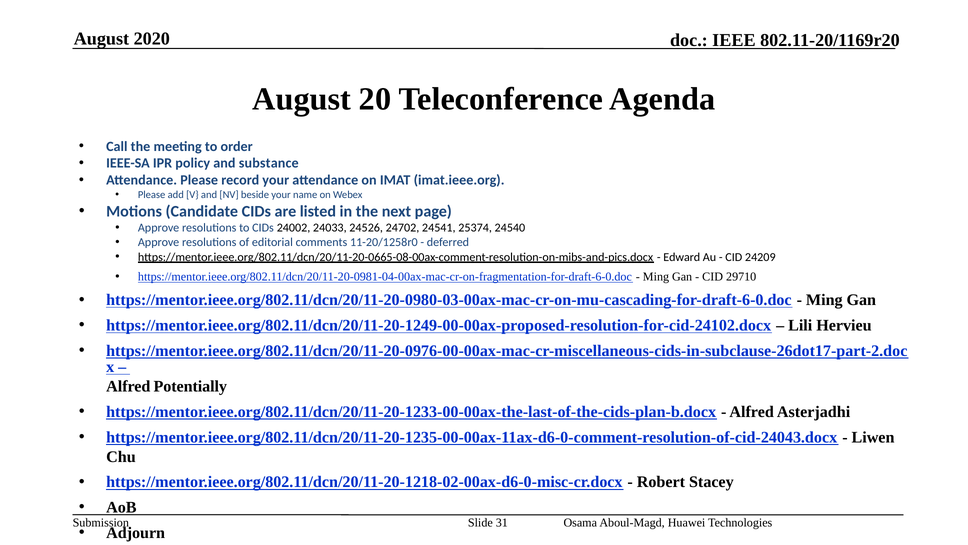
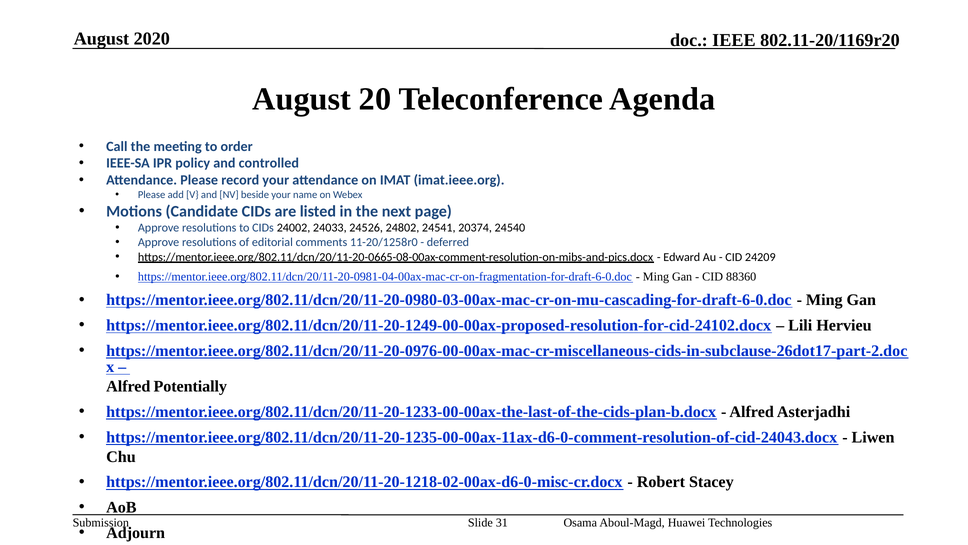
substance: substance -> controlled
24702: 24702 -> 24802
25374: 25374 -> 20374
29710: 29710 -> 88360
